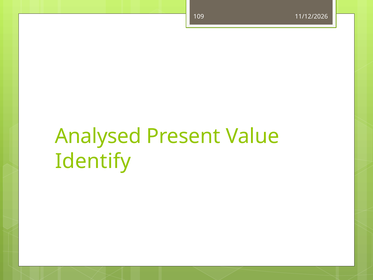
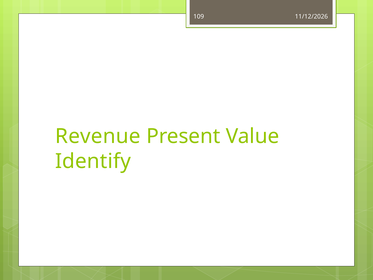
Analysed: Analysed -> Revenue
